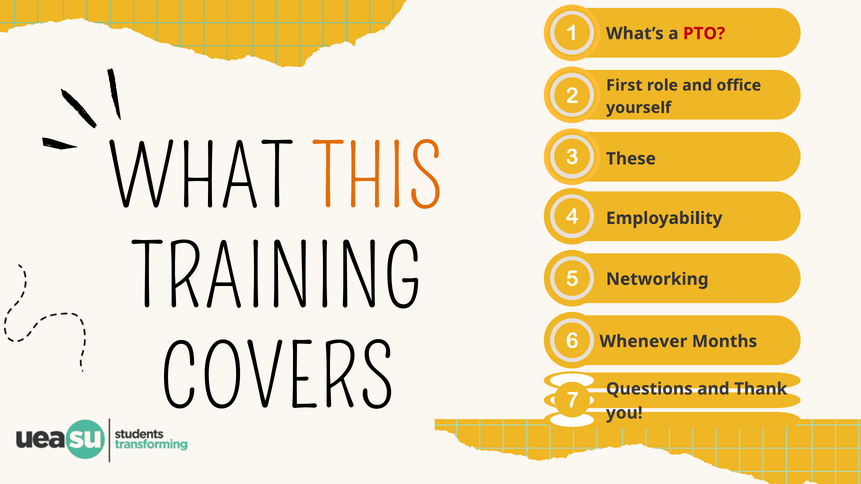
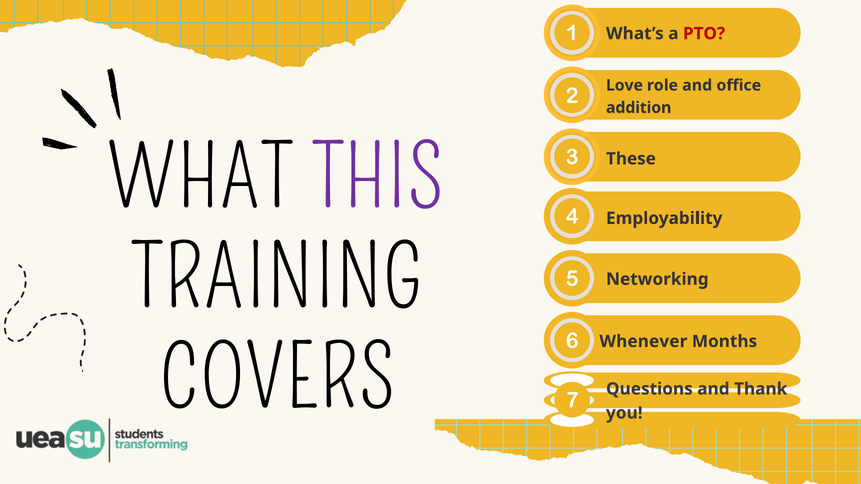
First: First -> Love
yourself: yourself -> addition
THIS colour: orange -> purple
